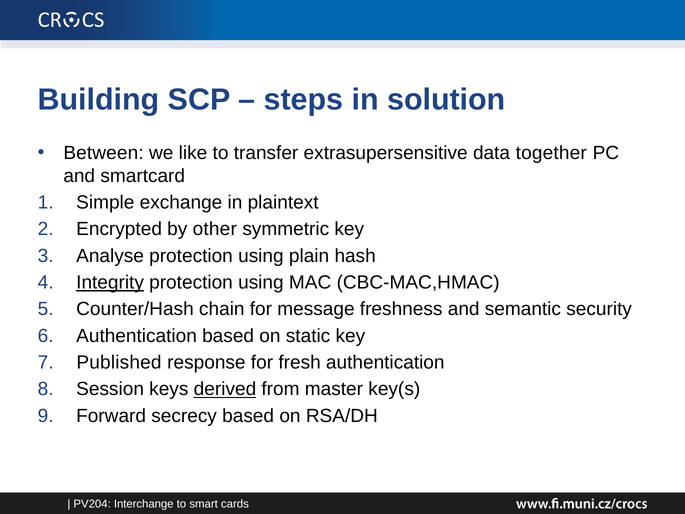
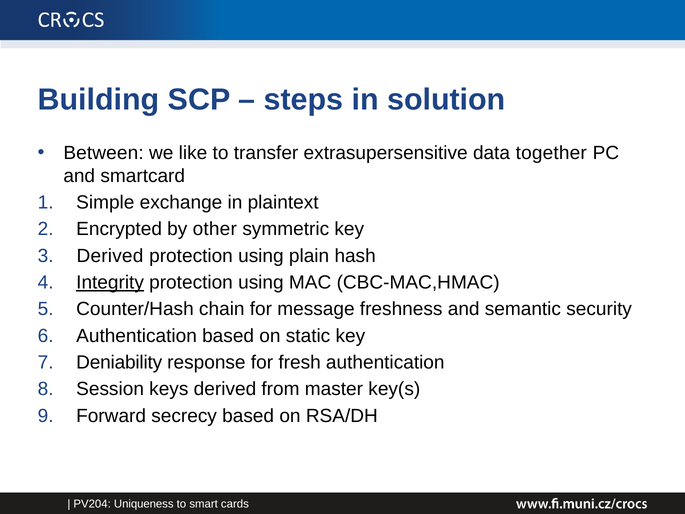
Analyse at (110, 256): Analyse -> Derived
Published: Published -> Deniability
derived at (225, 389) underline: present -> none
Interchange: Interchange -> Uniqueness
